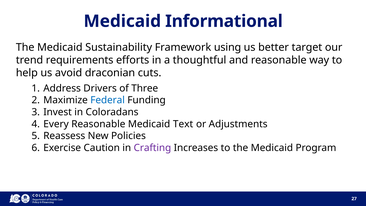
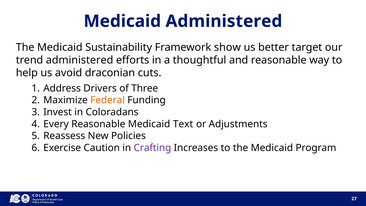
Medicaid Informational: Informational -> Administered
using: using -> show
trend requirements: requirements -> administered
Federal colour: blue -> orange
